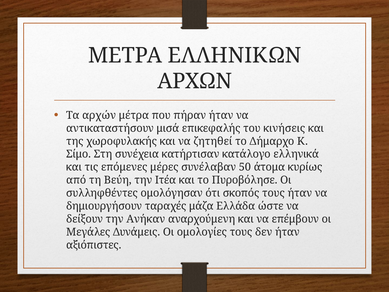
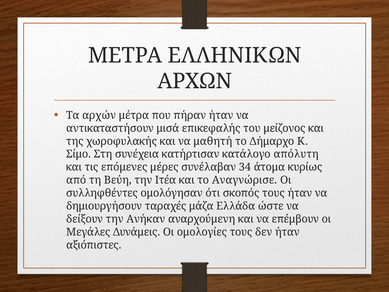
κινήσεις: κινήσεις -> μείζονος
ζητηθεί: ζητηθεί -> μαθητή
ελληνικά: ελληνικά -> απόλυτη
50: 50 -> 34
Πυροβόλησε: Πυροβόλησε -> Αναγνώρισε
